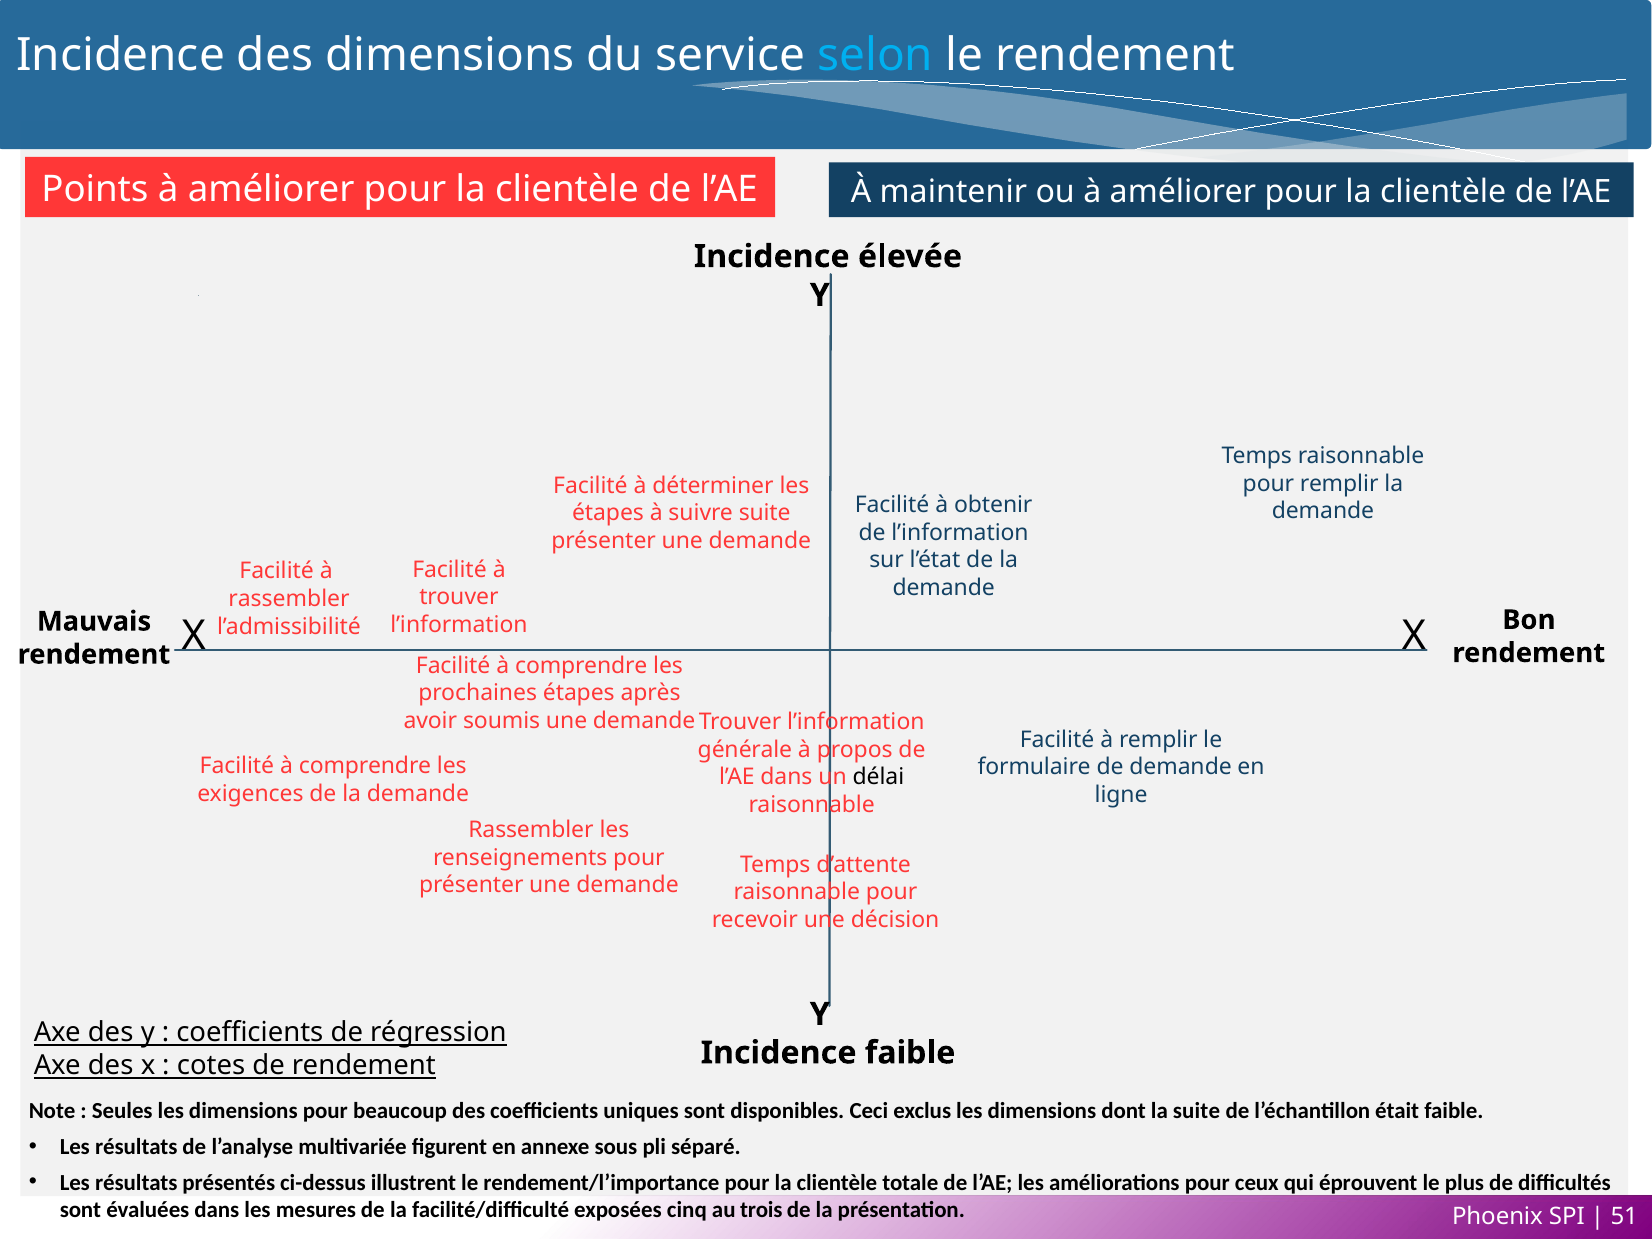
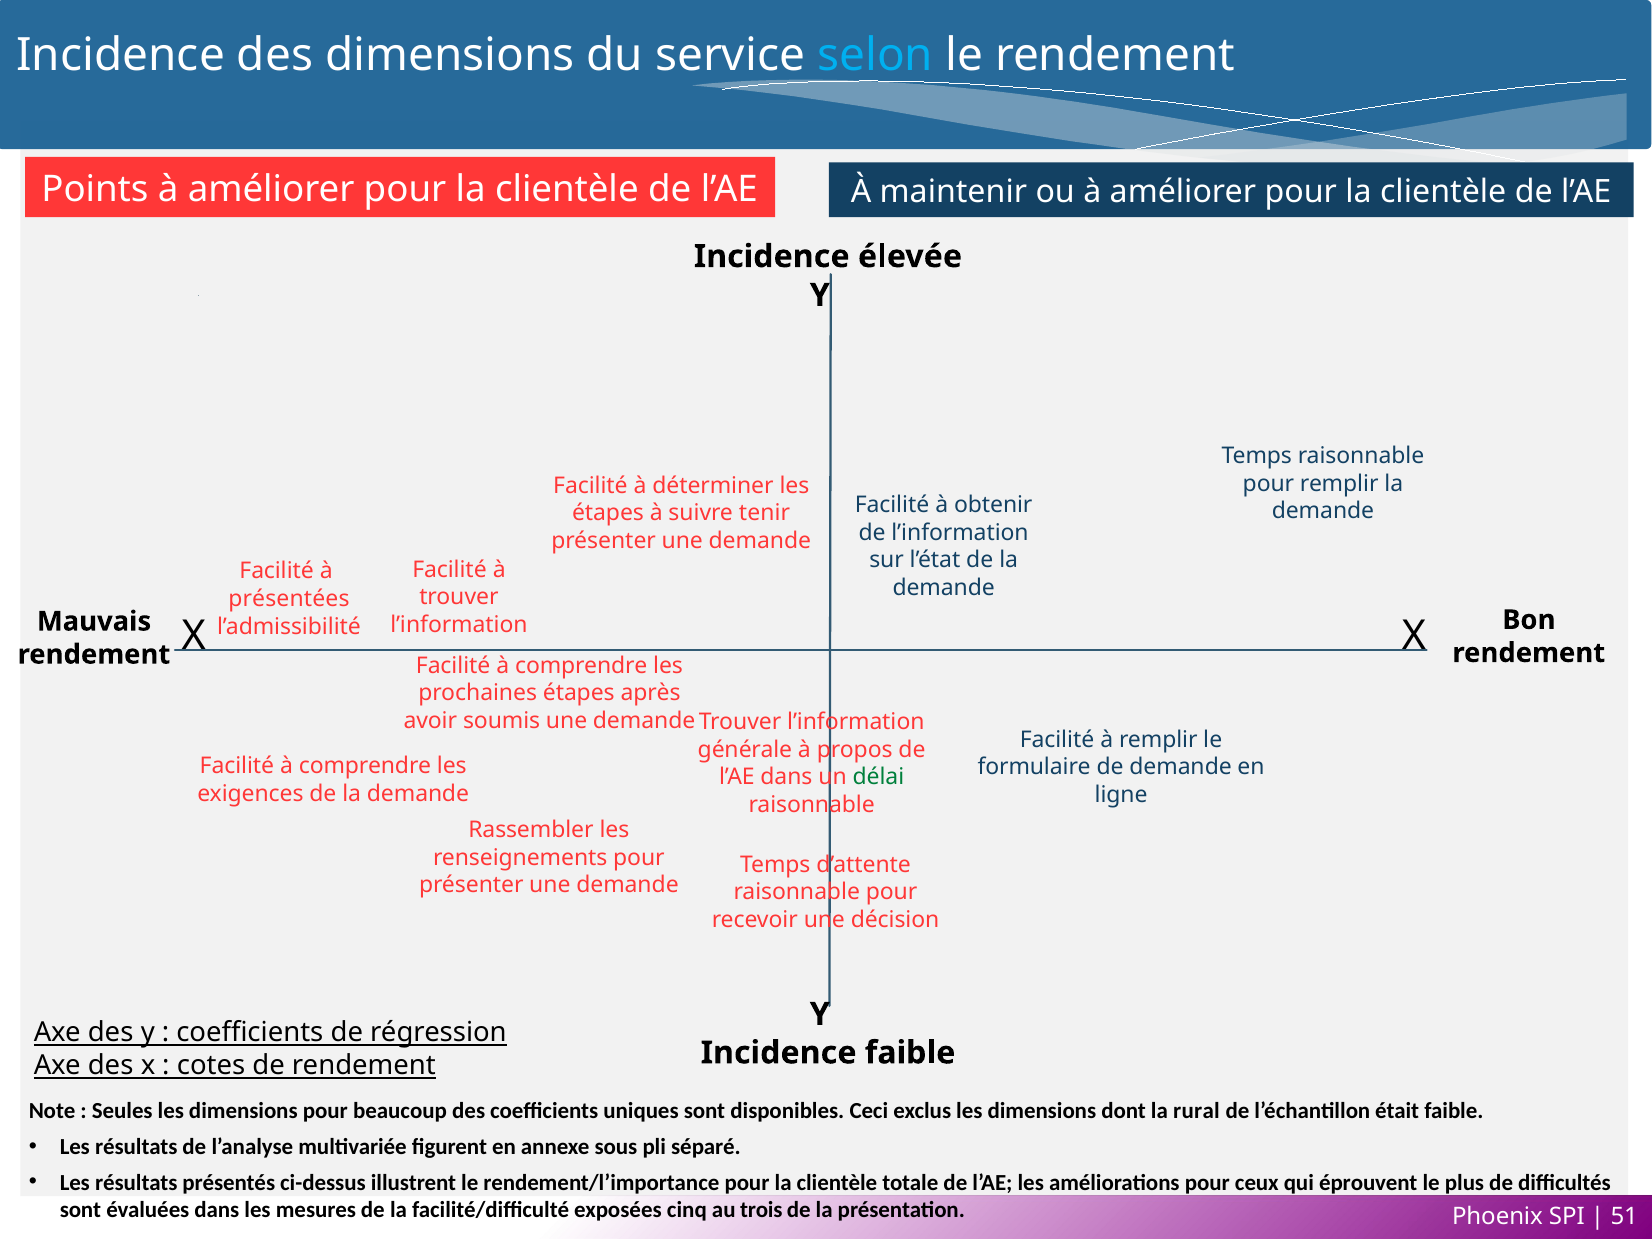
suivre suite: suite -> tenir
rassembler at (289, 599): rassembler -> présentées
délai colour: black -> green
la suite: suite -> rural
